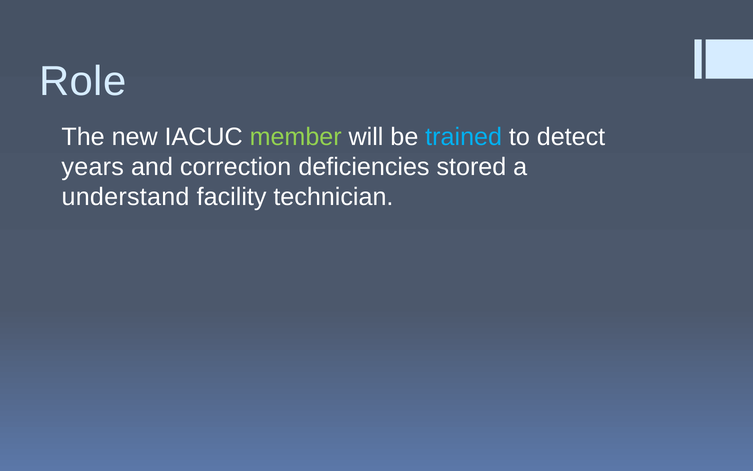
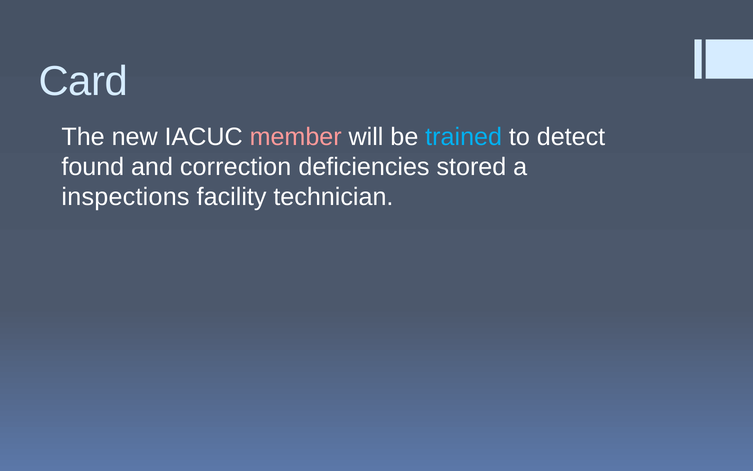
Role: Role -> Card
member colour: light green -> pink
years: years -> found
understand: understand -> inspections
